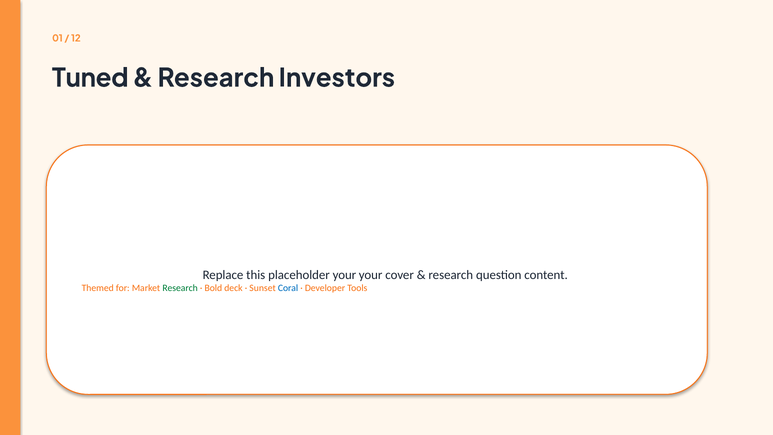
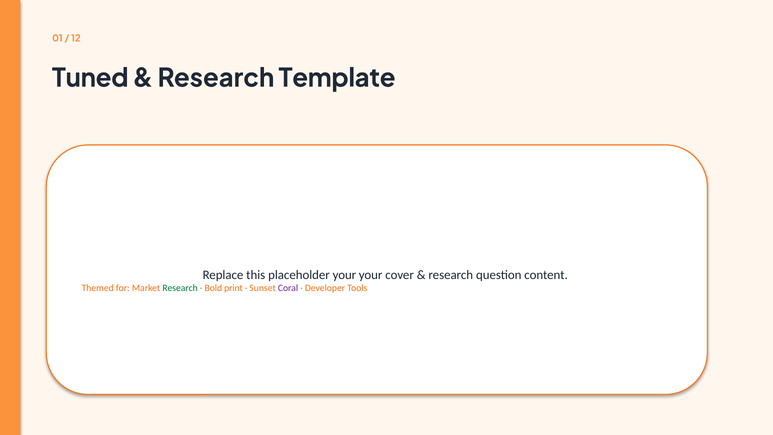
Investors: Investors -> Template
deck: deck -> print
Coral colour: blue -> purple
